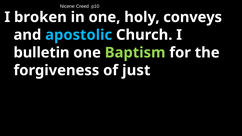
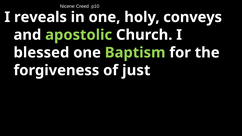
broken: broken -> reveals
apostolic colour: light blue -> light green
bulletin: bulletin -> blessed
